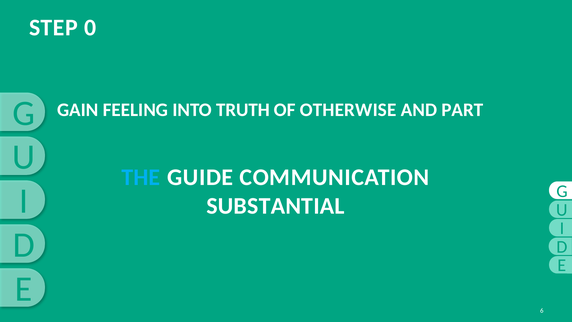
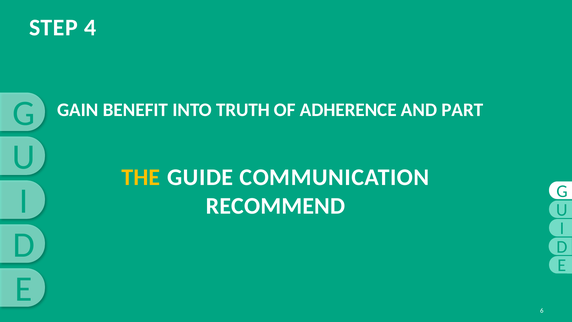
0: 0 -> 4
FEELING: FEELING -> BENEFIT
OTHERWISE: OTHERWISE -> ADHERENCE
THE colour: light blue -> yellow
SUBSTANTIAL: SUBSTANTIAL -> RECOMMEND
